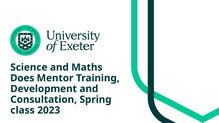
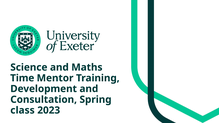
Does: Does -> Time
